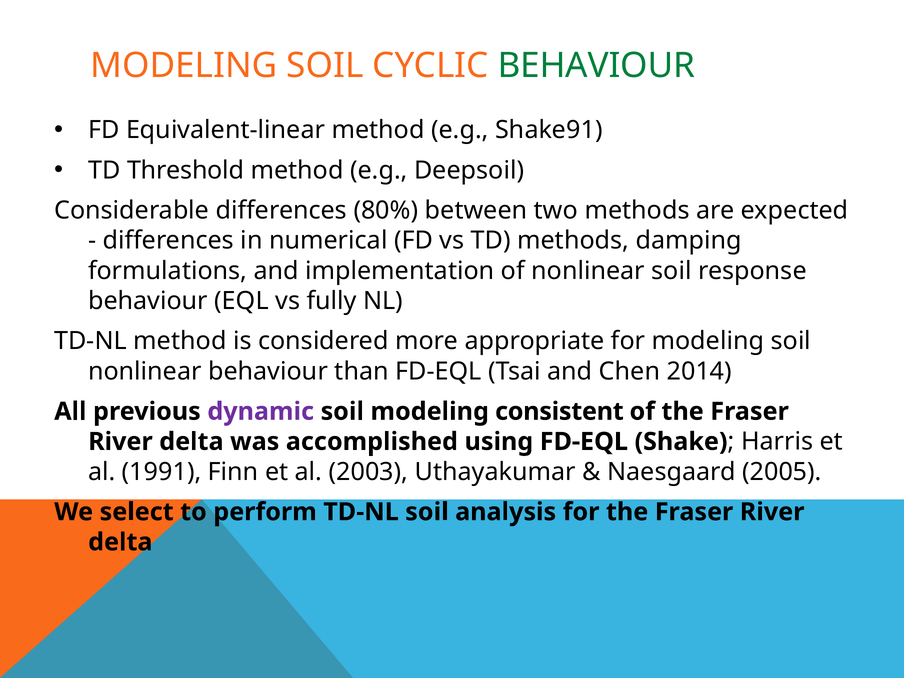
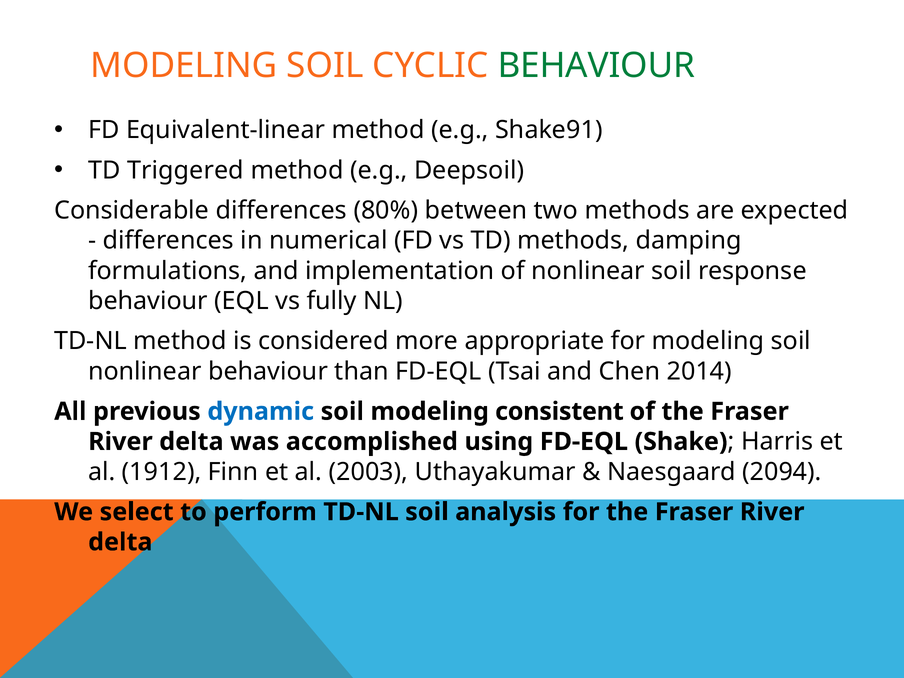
Threshold: Threshold -> Triggered
dynamic colour: purple -> blue
1991: 1991 -> 1912
2005: 2005 -> 2094
